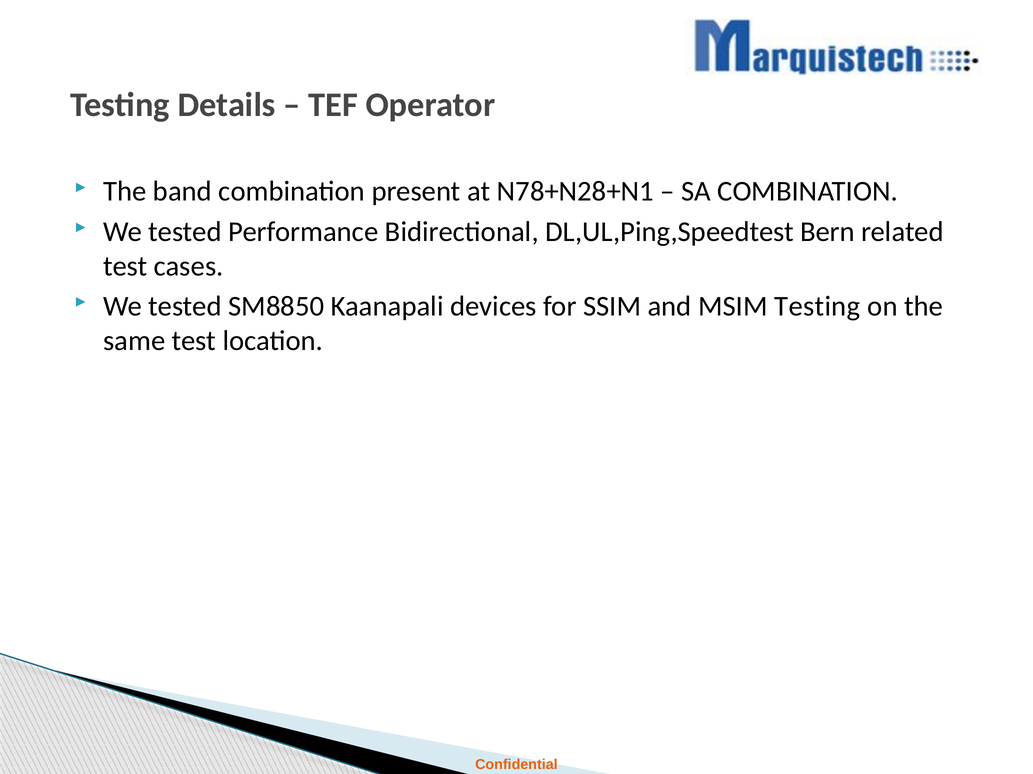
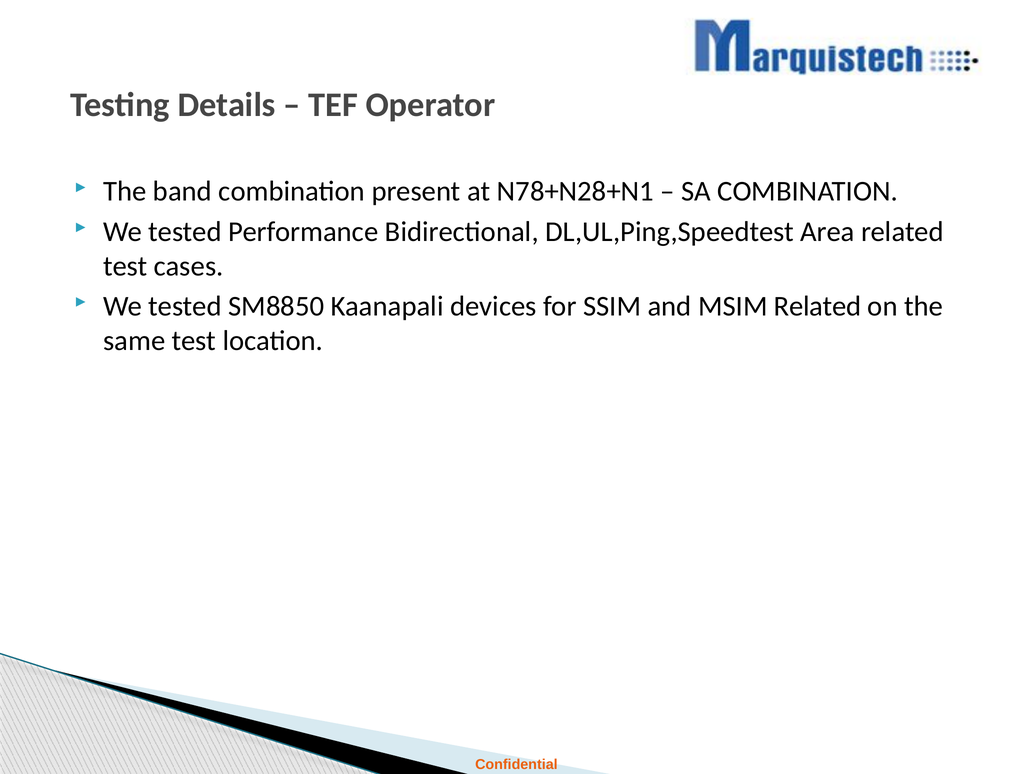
Bern: Bern -> Area
MSIM Testing: Testing -> Related
